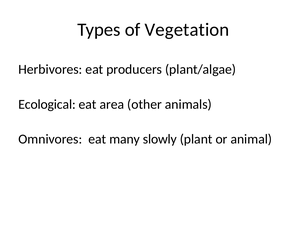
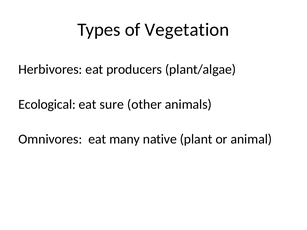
area: area -> sure
slowly: slowly -> native
